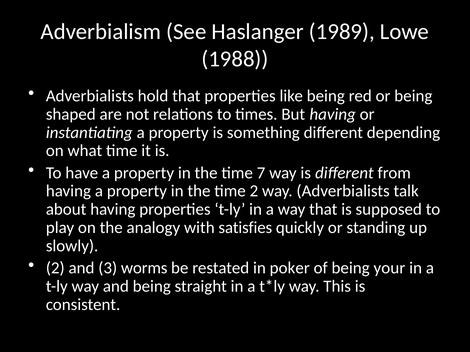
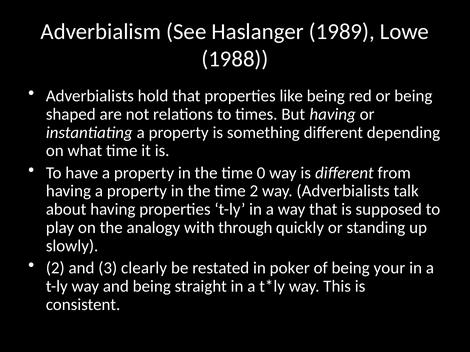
7: 7 -> 0
satisfies: satisfies -> through
worms: worms -> clearly
